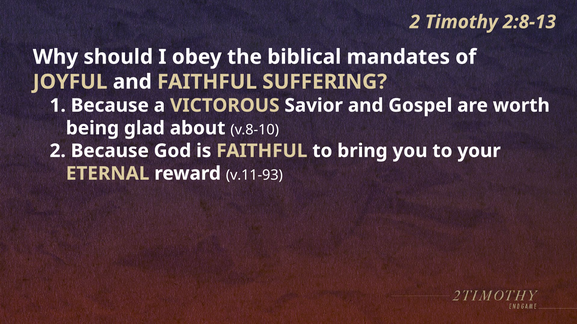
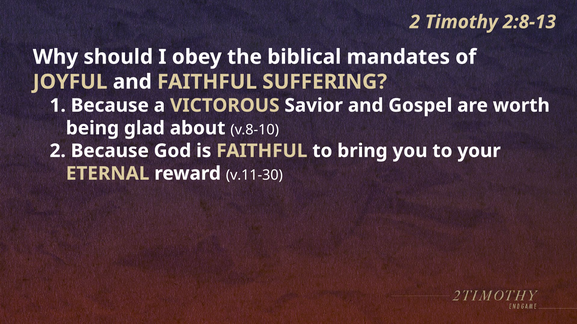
v.11-93: v.11-93 -> v.11-30
